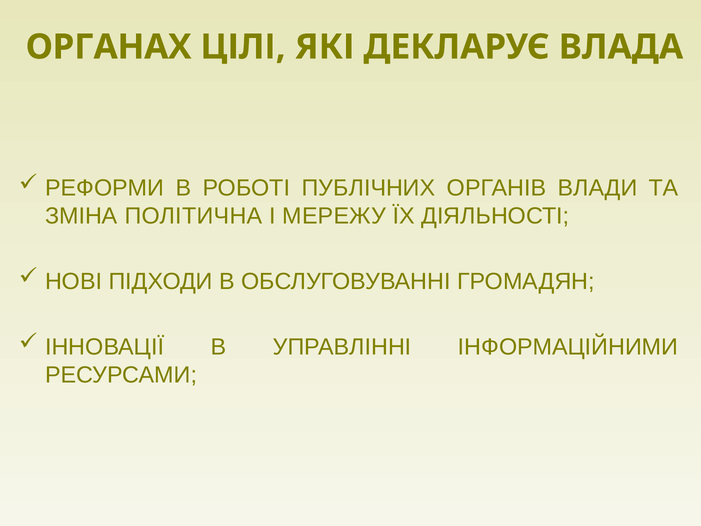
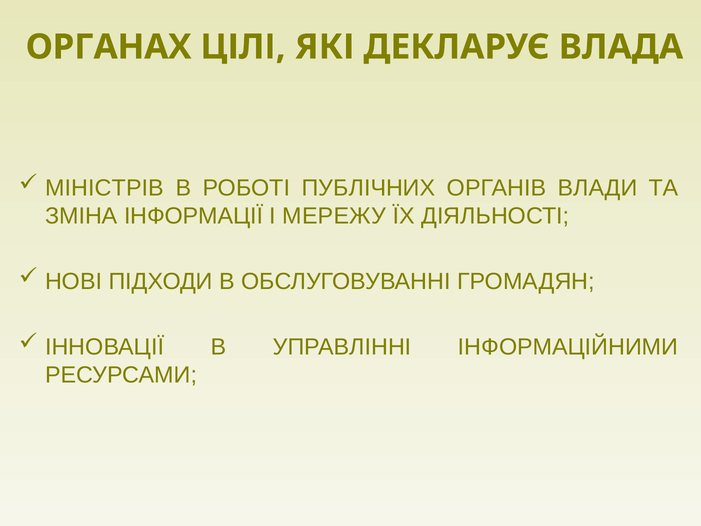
РЕФОРМИ: РЕФОРМИ -> МІНІСТРІВ
ПОЛІТИЧНА: ПОЛІТИЧНА -> ІНФОРМАЦІЇ
